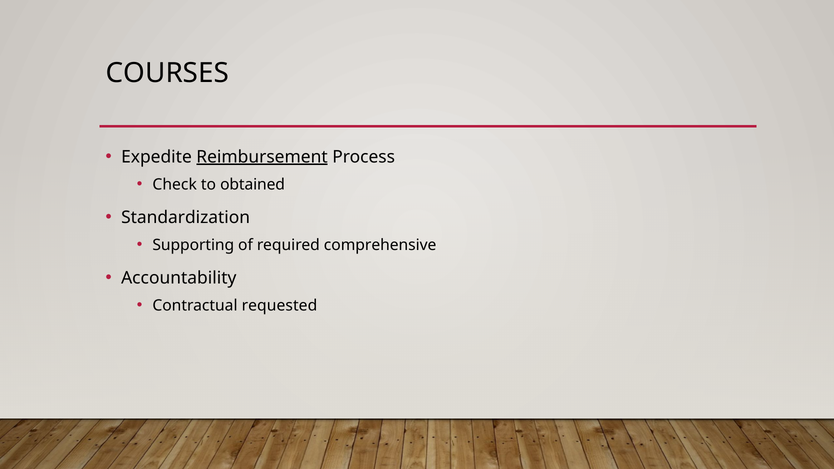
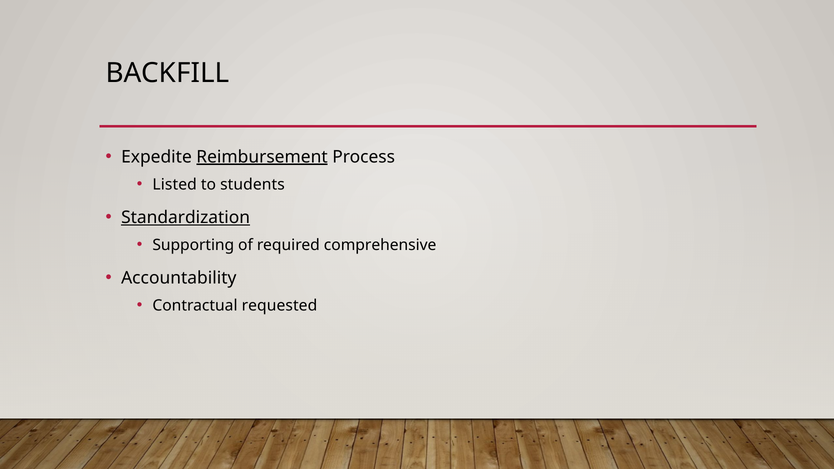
COURSES: COURSES -> BACKFILL
Check: Check -> Listed
obtained: obtained -> students
Standardization underline: none -> present
